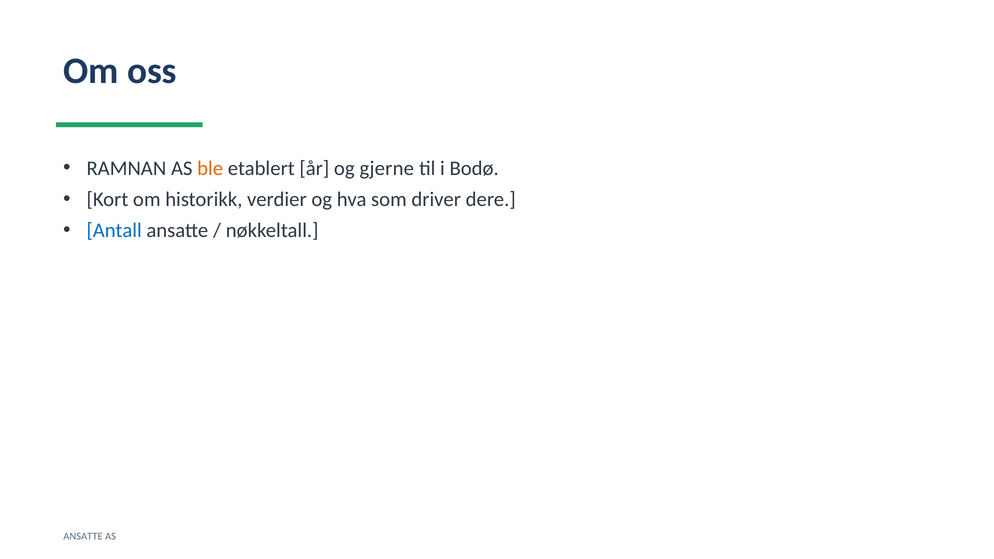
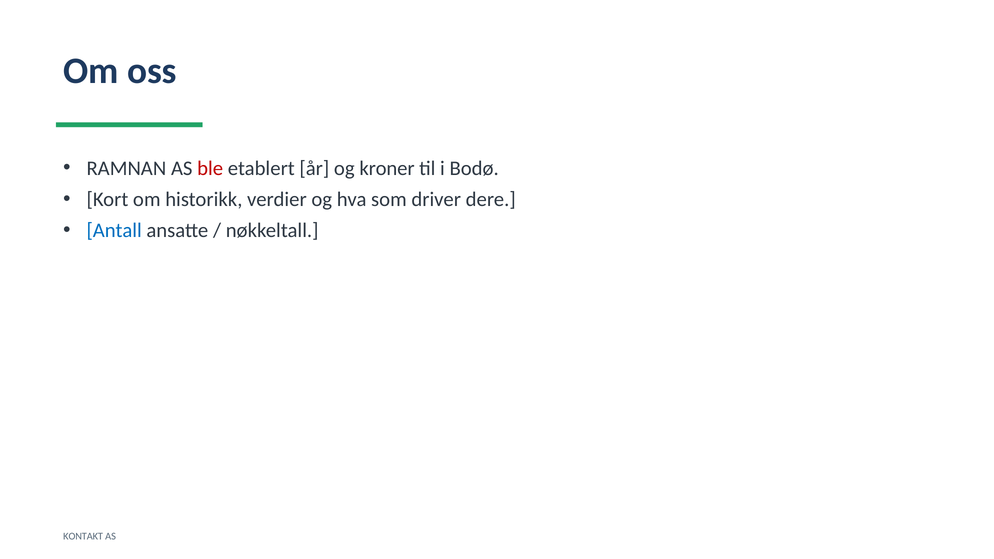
ble colour: orange -> red
gjerne: gjerne -> kroner
ANSATTE at (83, 536): ANSATTE -> KONTAKT
